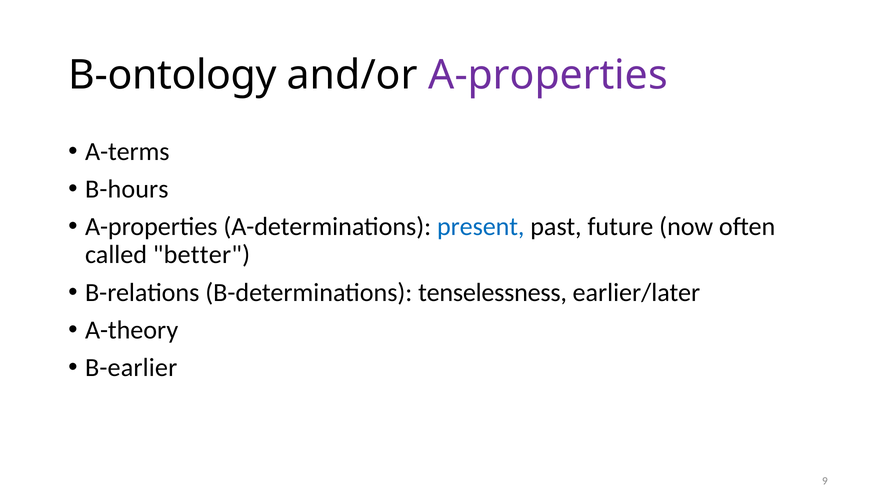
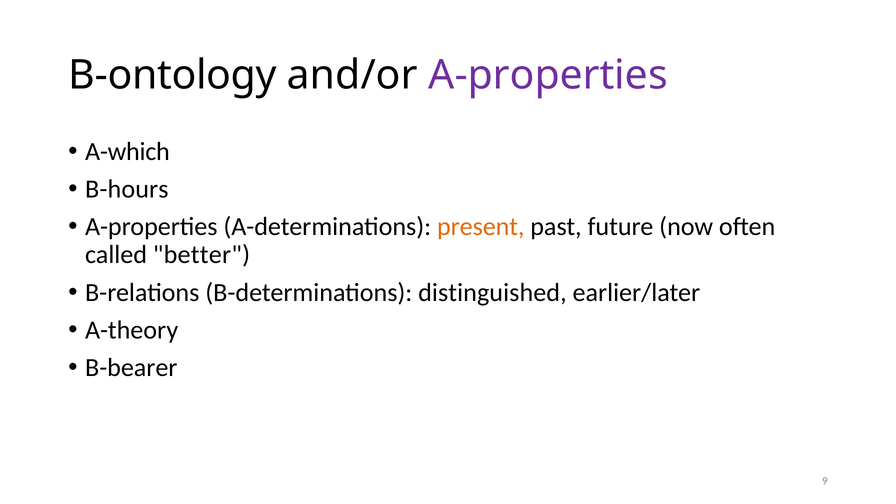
A-terms: A-terms -> A-which
present colour: blue -> orange
tenselessness: tenselessness -> distinguished
B-earlier: B-earlier -> B-bearer
